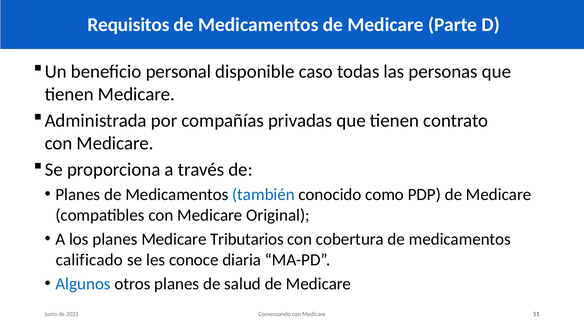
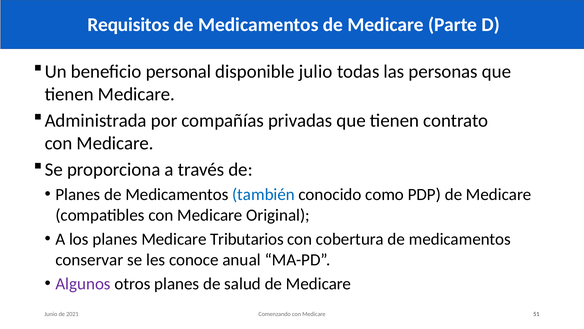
caso: caso -> julio
calificado: calificado -> conservar
diaria: diaria -> anual
Algunos colour: blue -> purple
